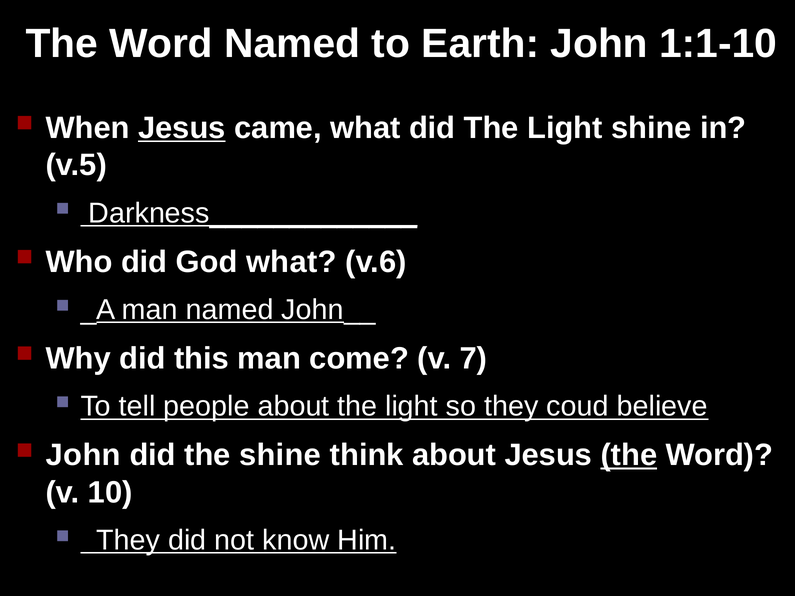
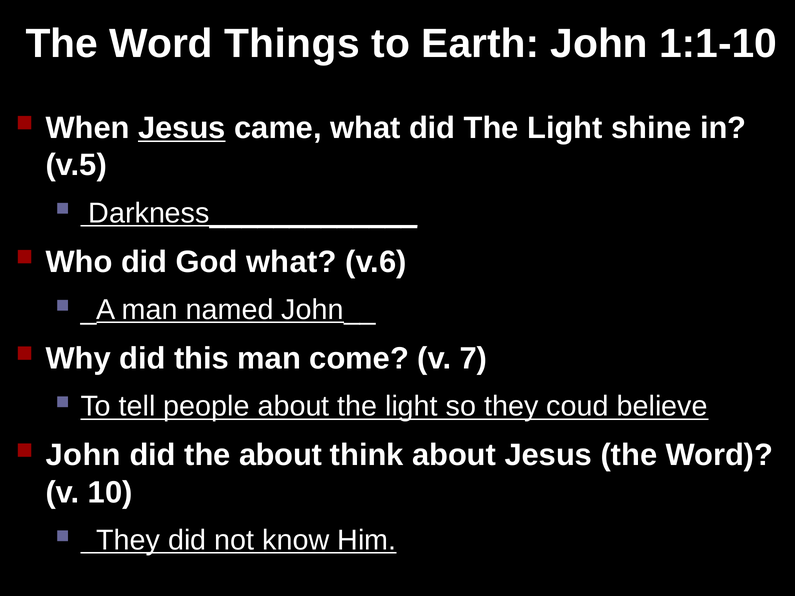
Word Named: Named -> Things
the shine: shine -> about
the at (629, 455) underline: present -> none
